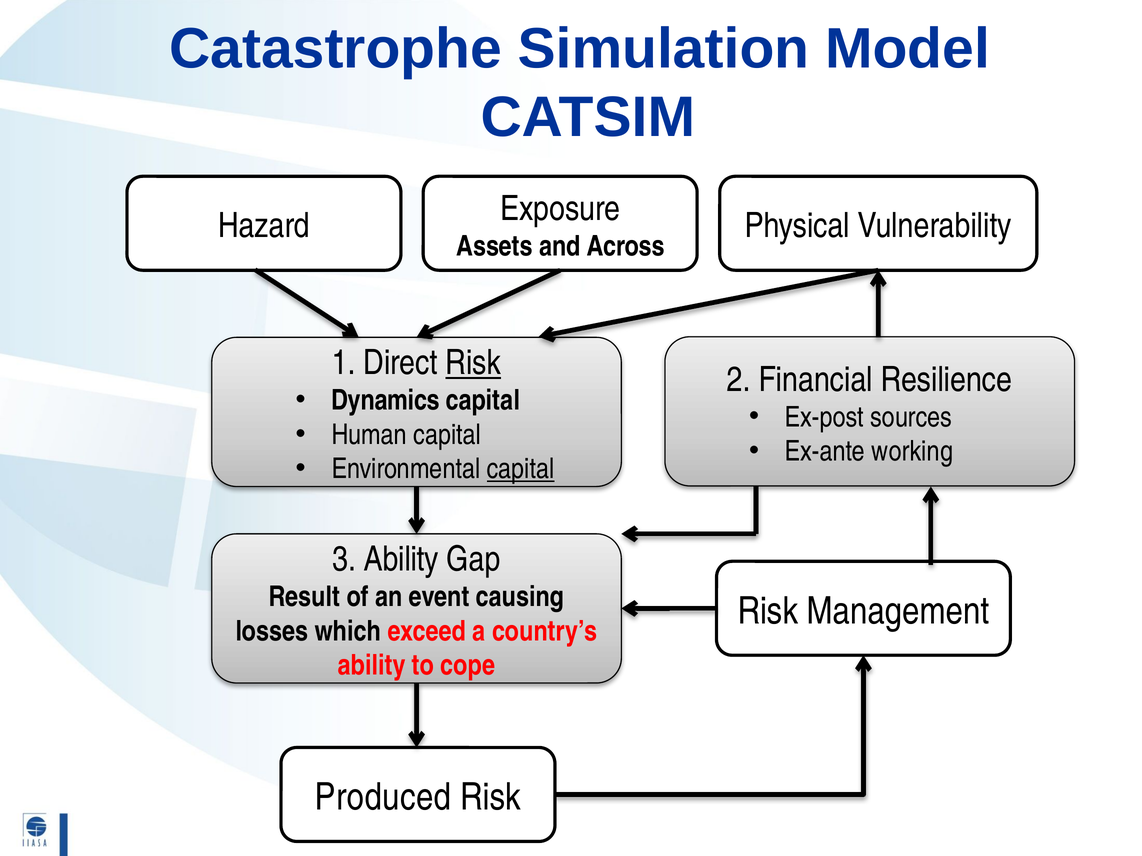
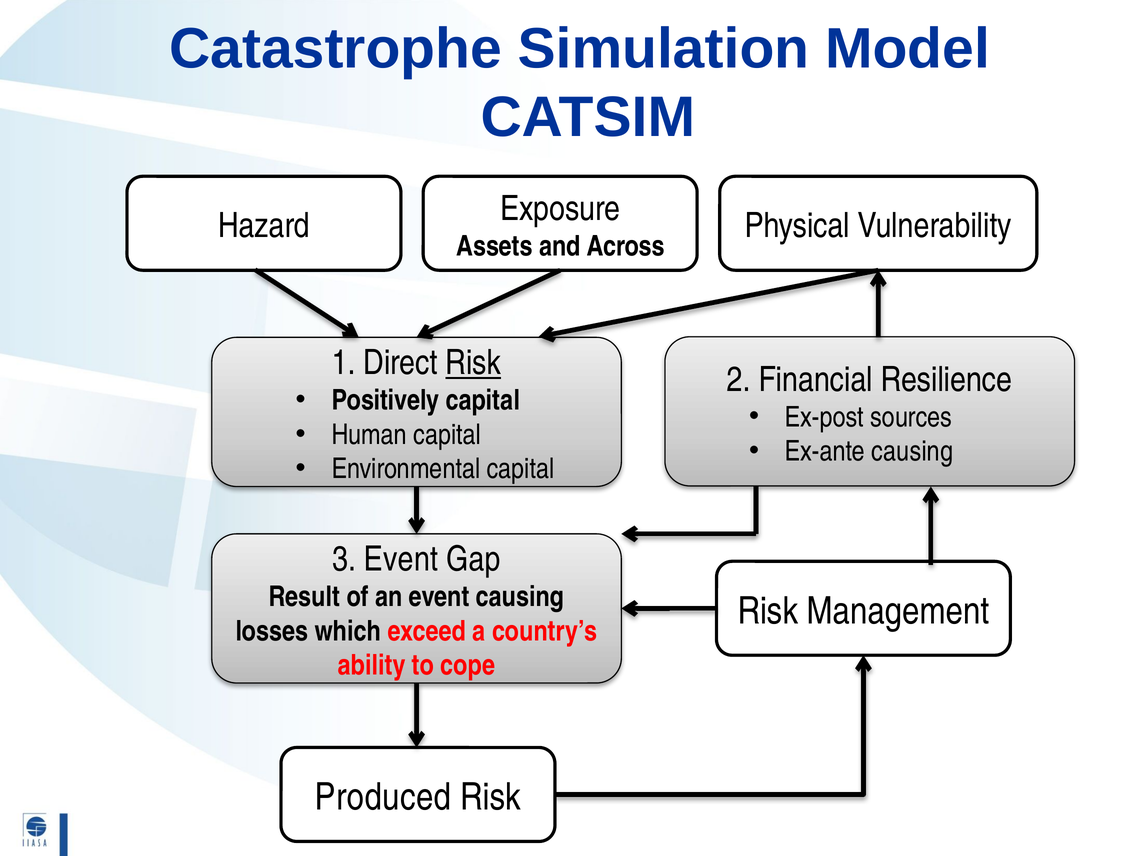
Dynamics: Dynamics -> Positively
Ex-ante working: working -> causing
capital at (521, 469) underline: present -> none
3 Ability: Ability -> Event
